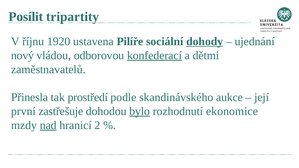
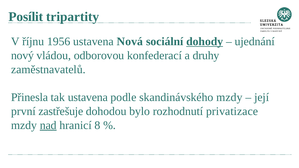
1920: 1920 -> 1956
Pilíře: Pilíře -> Nová
konfederací underline: present -> none
dětmi: dětmi -> druhy
tak prostředí: prostředí -> ustavena
skandinávského aukce: aukce -> mzdy
bylo underline: present -> none
ekonomice: ekonomice -> privatizace
2: 2 -> 8
